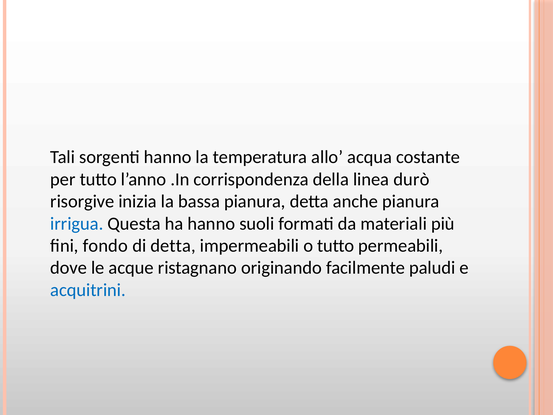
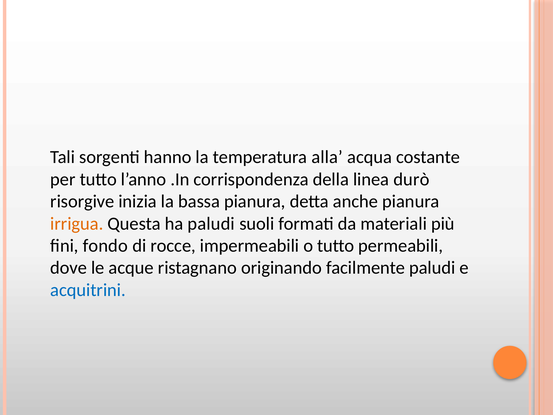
allo: allo -> alla
irrigua colour: blue -> orange
ha hanno: hanno -> paludi
di detta: detta -> rocce
